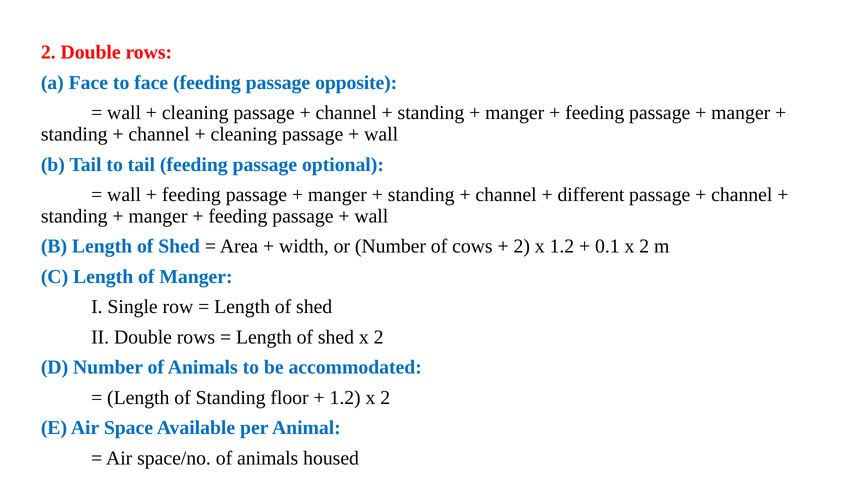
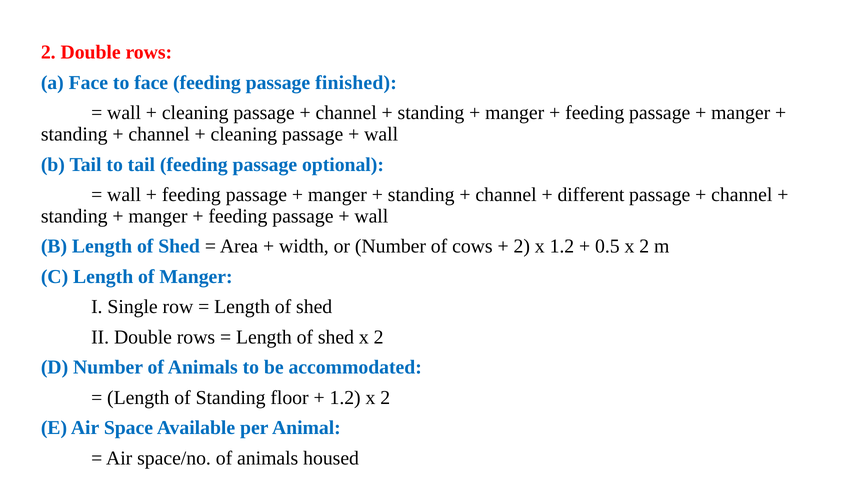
opposite: opposite -> finished
0.1: 0.1 -> 0.5
